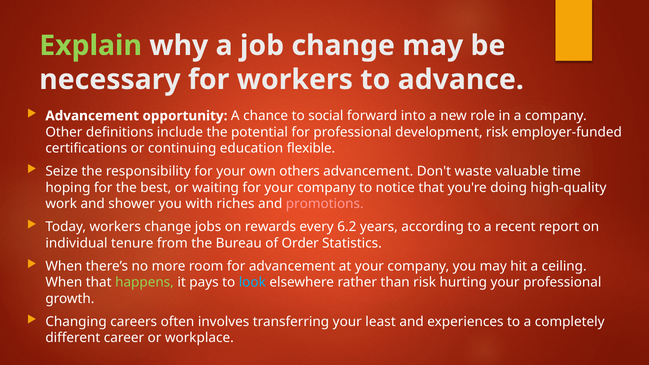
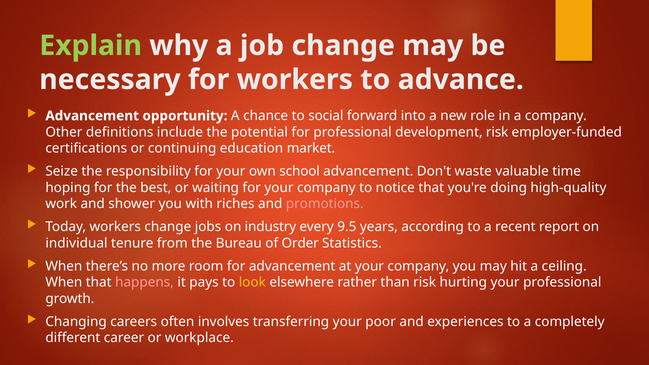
flexible: flexible -> market
others: others -> school
rewards: rewards -> industry
6.2: 6.2 -> 9.5
happens colour: light green -> pink
look colour: light blue -> yellow
least: least -> poor
